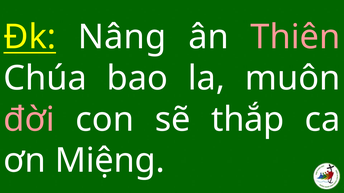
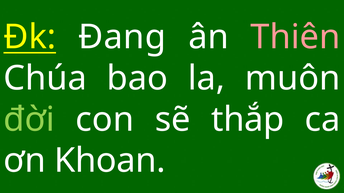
Nâng: Nâng -> Đang
đời colour: pink -> light green
Miệng: Miệng -> Khoan
